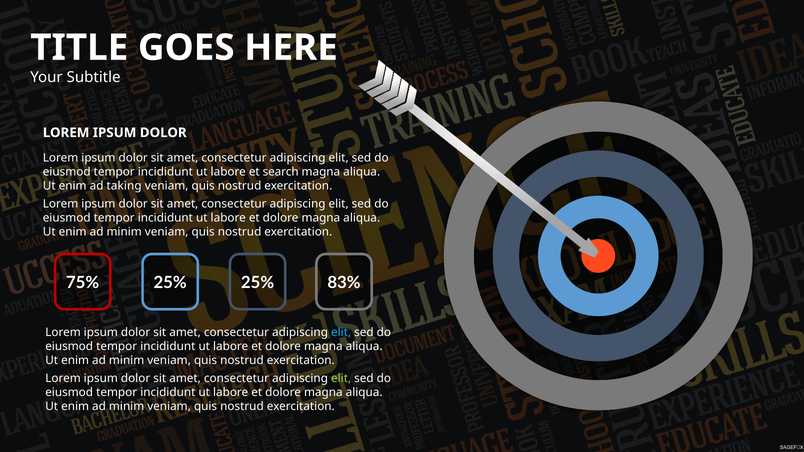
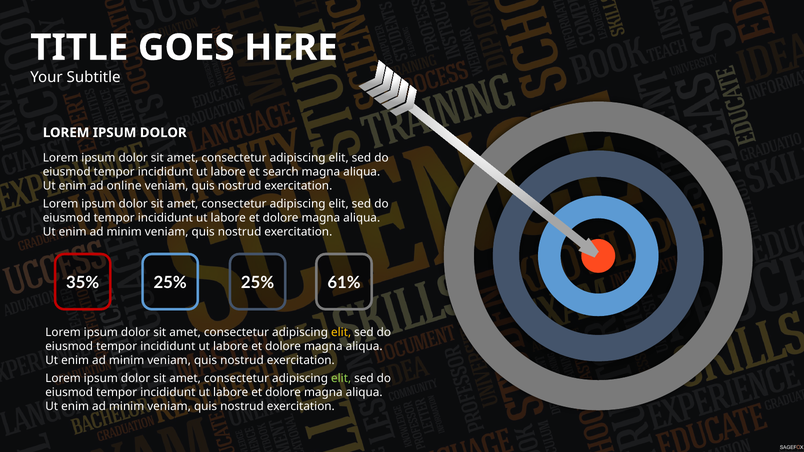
taking: taking -> online
75%: 75% -> 35%
83%: 83% -> 61%
elit at (341, 332) colour: light blue -> yellow
